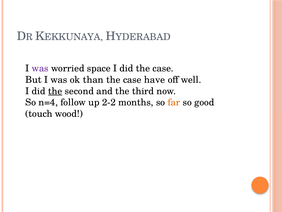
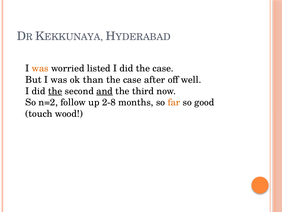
was at (40, 68) colour: purple -> orange
space: space -> listed
have: have -> after
and underline: none -> present
n=4: n=4 -> n=2
2-2: 2-2 -> 2-8
